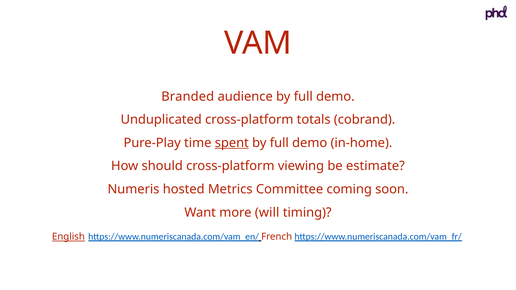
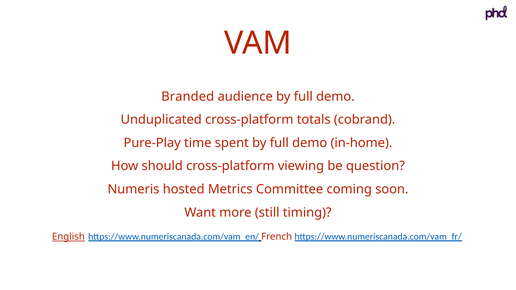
spent underline: present -> none
estimate: estimate -> question
will: will -> still
